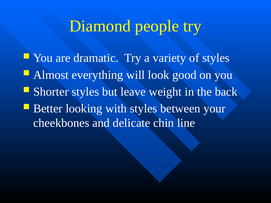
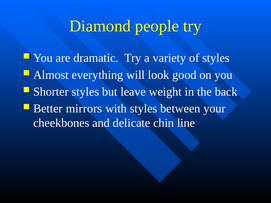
looking: looking -> mirrors
